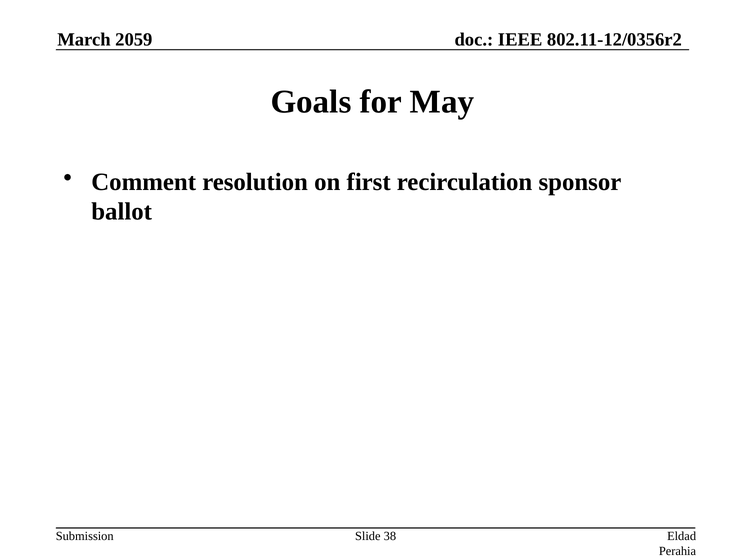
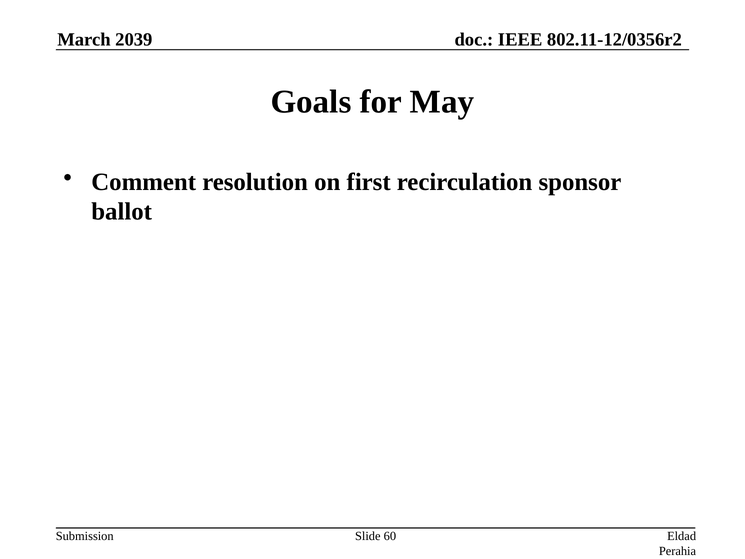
2059: 2059 -> 2039
38: 38 -> 60
